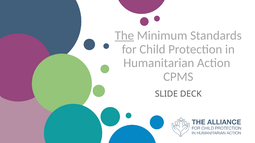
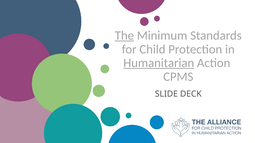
Humanitarian underline: none -> present
